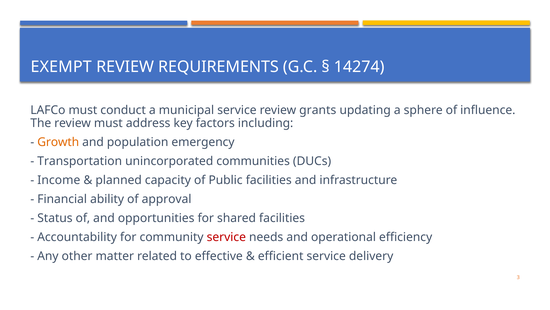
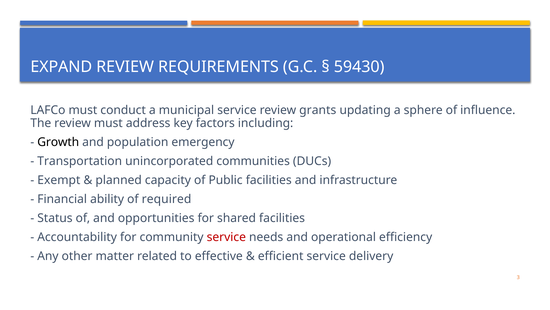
EXEMPT: EXEMPT -> EXPAND
14274: 14274 -> 59430
Growth colour: orange -> black
Income: Income -> Exempt
approval: approval -> required
